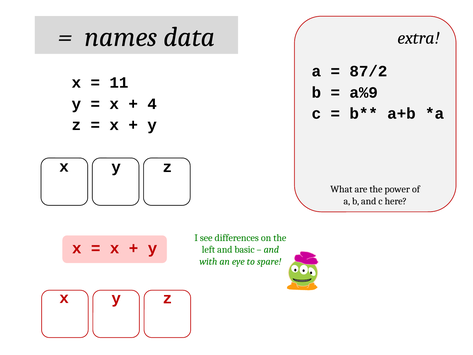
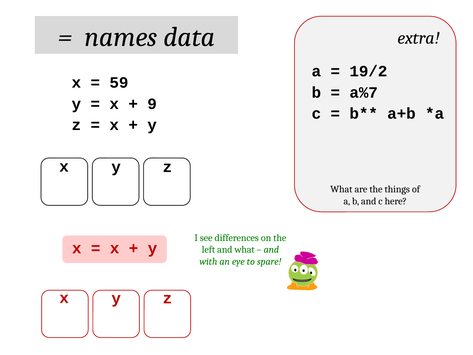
87/2: 87/2 -> 19/2
11: 11 -> 59
a%9: a%9 -> a%7
4: 4 -> 9
power: power -> things
and basic: basic -> what
